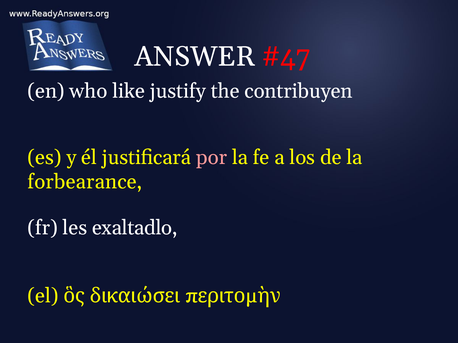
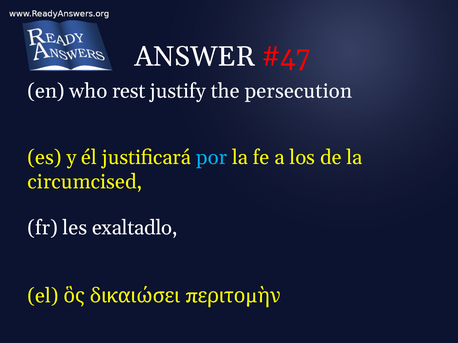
like: like -> rest
contribuyen: contribuyen -> persecution
por colour: pink -> light blue
forbearance: forbearance -> circumcised
